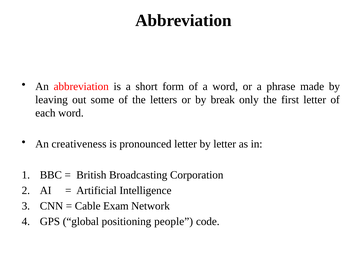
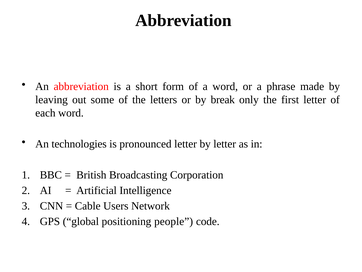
creativeness: creativeness -> technologies
Exam: Exam -> Users
